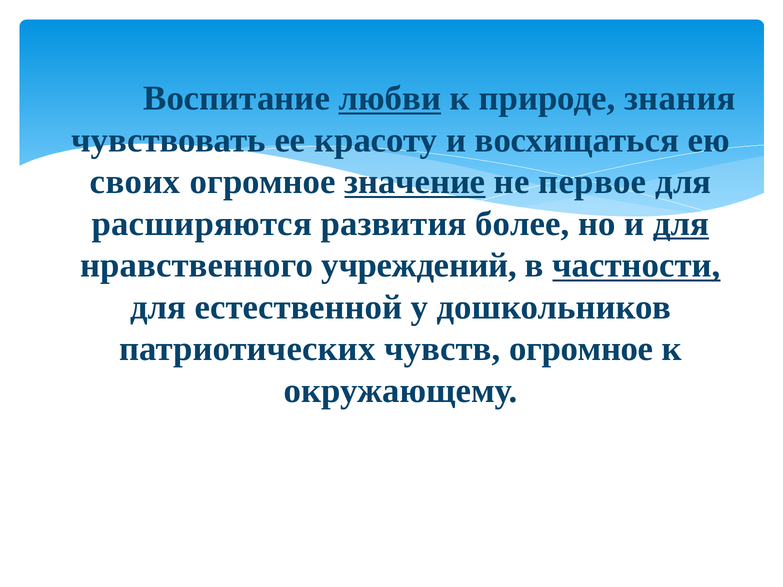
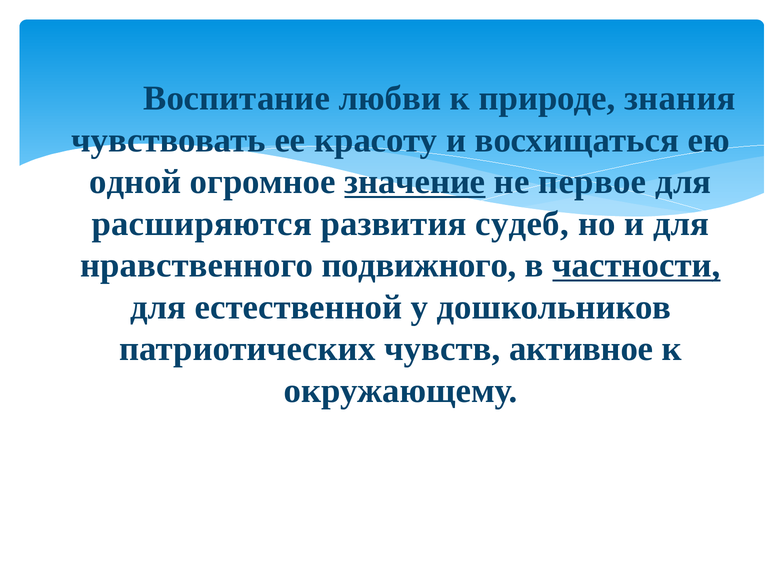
любви underline: present -> none
своих: своих -> одной
более: более -> судеб
для at (681, 224) underline: present -> none
учреждений: учреждений -> подвижного
чувств огромное: огромное -> активное
